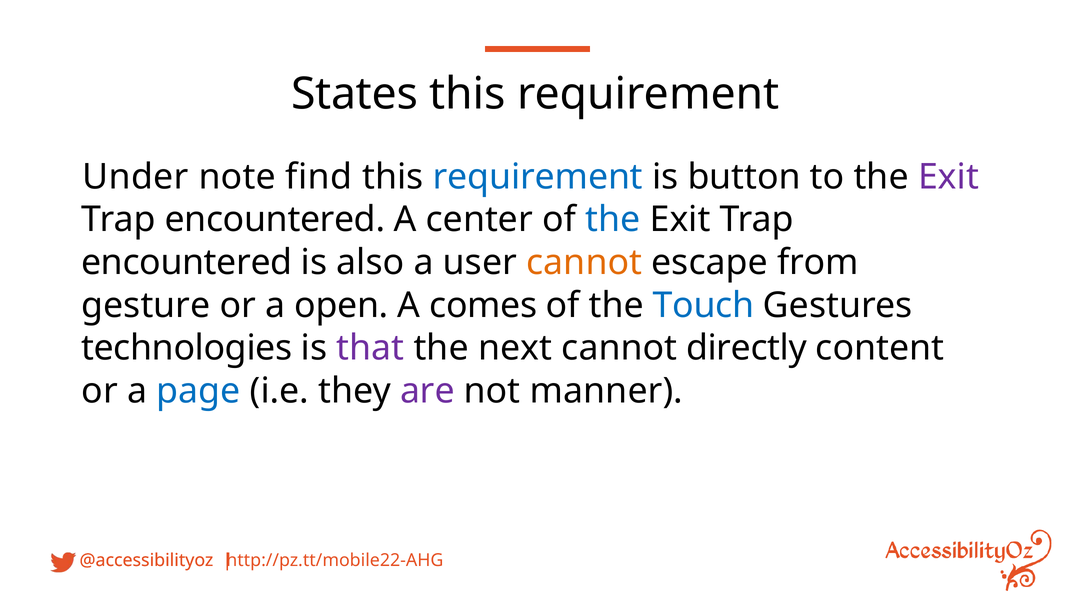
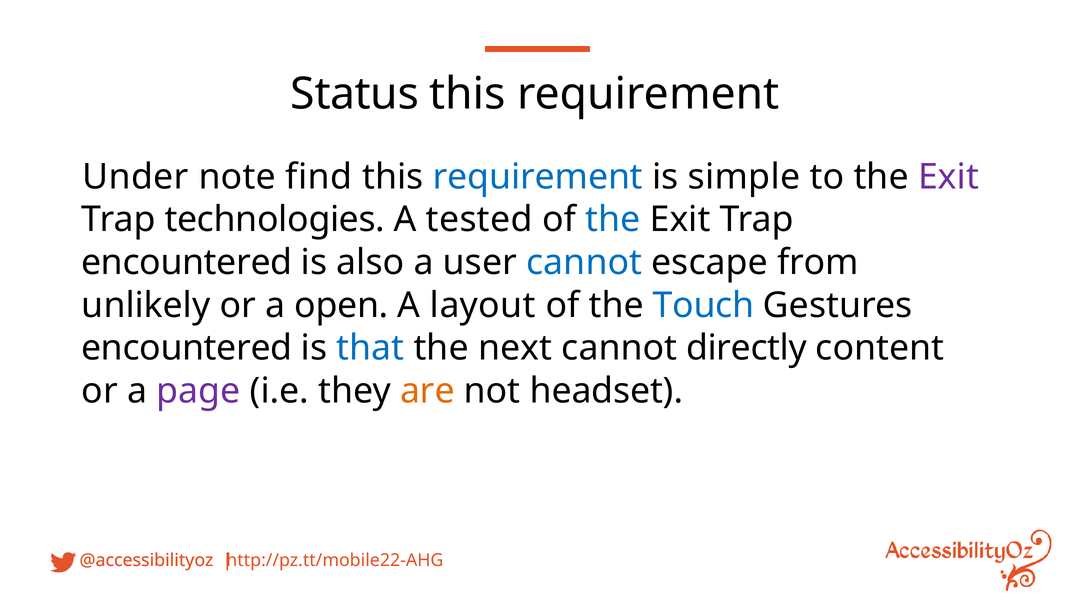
States: States -> Status
button: button -> simple
encountered at (275, 220): encountered -> technologies
center: center -> tested
cannot at (584, 263) colour: orange -> blue
gesture: gesture -> unlikely
comes: comes -> layout
technologies at (187, 348): technologies -> encountered
that colour: purple -> blue
page colour: blue -> purple
are colour: purple -> orange
manner: manner -> headset
